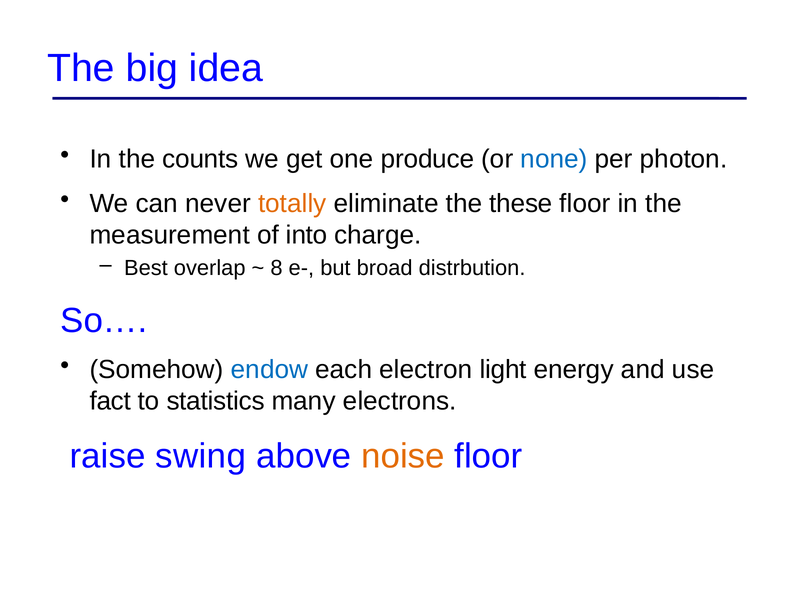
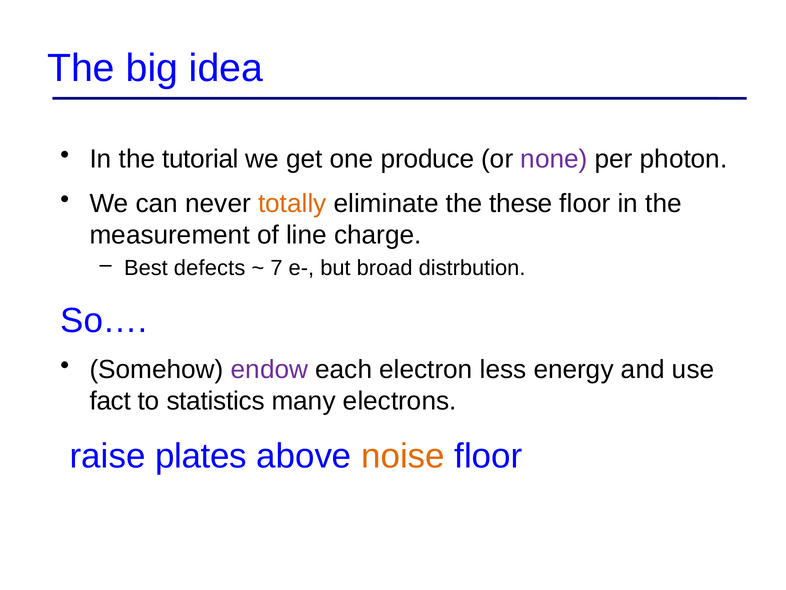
counts: counts -> tutorial
none colour: blue -> purple
into: into -> line
overlap: overlap -> defects
8: 8 -> 7
endow colour: blue -> purple
light: light -> less
swing: swing -> plates
